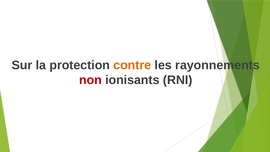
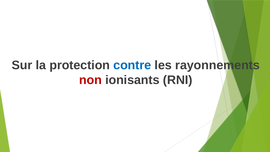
contre colour: orange -> blue
